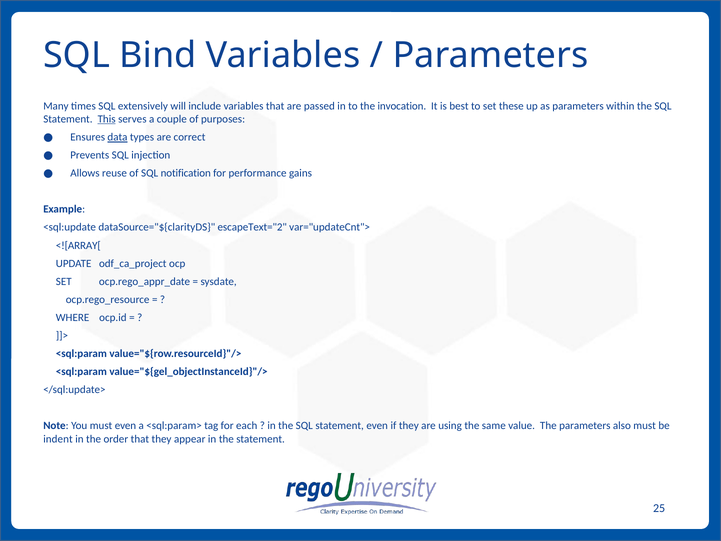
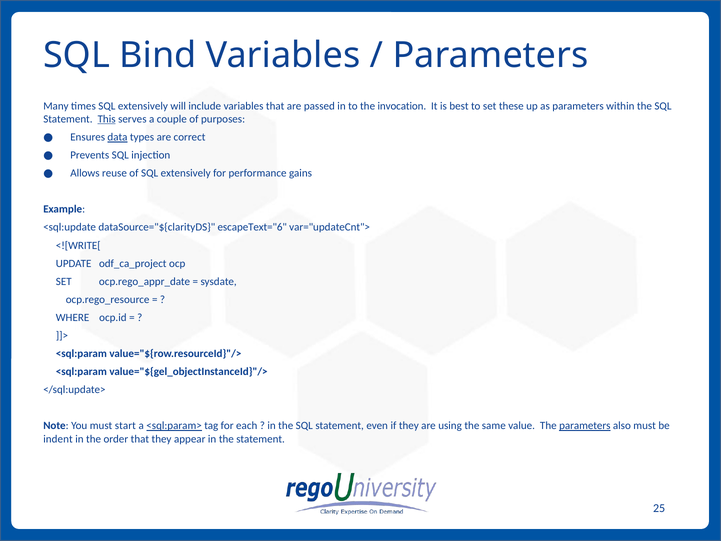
of SQL notification: notification -> extensively
escapeText="2: escapeText="2 -> escapeText="6
<![ARRAY[: <![ARRAY[ -> <![WRITE[
must even: even -> start
<sql:param> underline: none -> present
parameters at (585, 426) underline: none -> present
